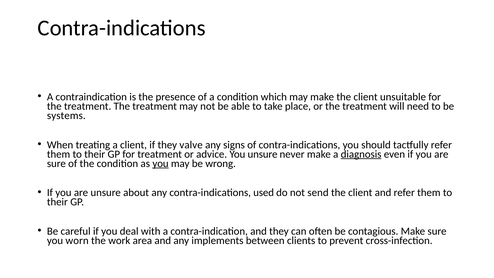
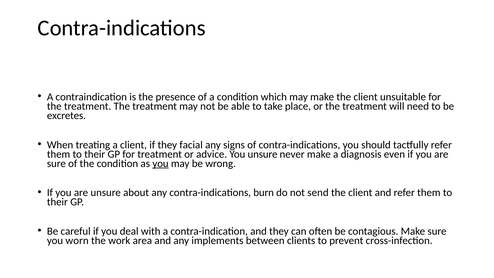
systems: systems -> excretes
valve: valve -> facial
diagnosis underline: present -> none
used: used -> burn
